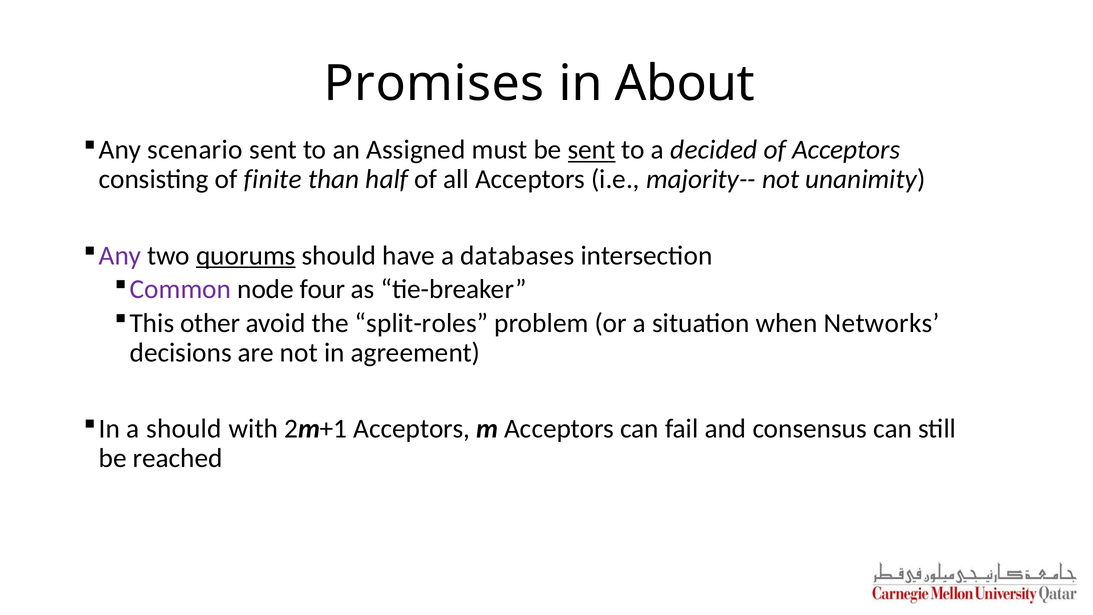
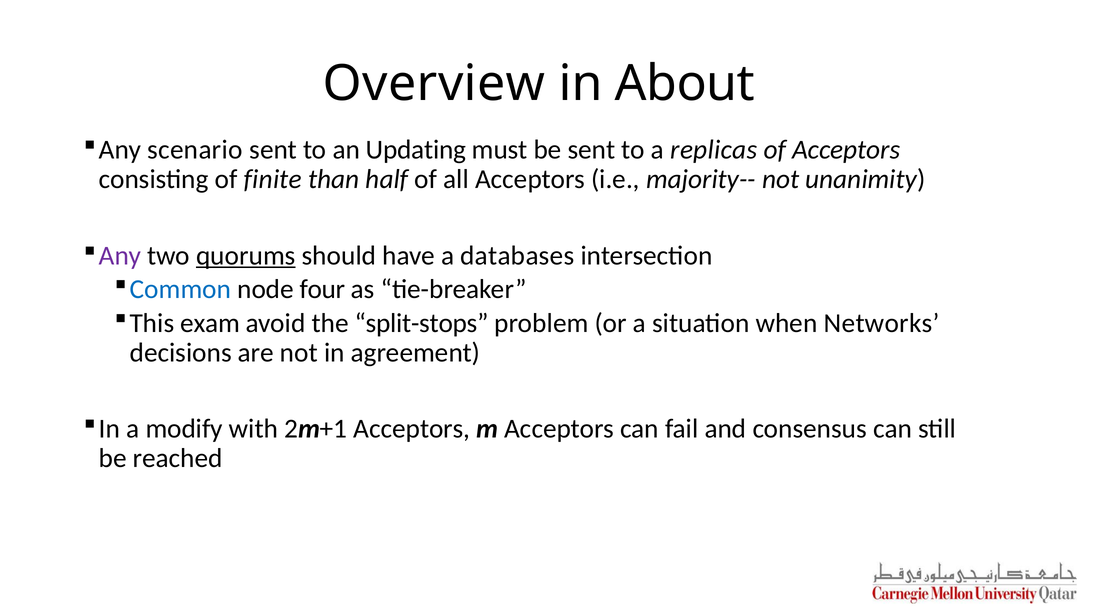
Promises: Promises -> Overview
Assigned: Assigned -> Updating
sent at (592, 150) underline: present -> none
decided: decided -> replicas
Common colour: purple -> blue
other: other -> exam
split-roles: split-roles -> split-stops
a should: should -> modify
